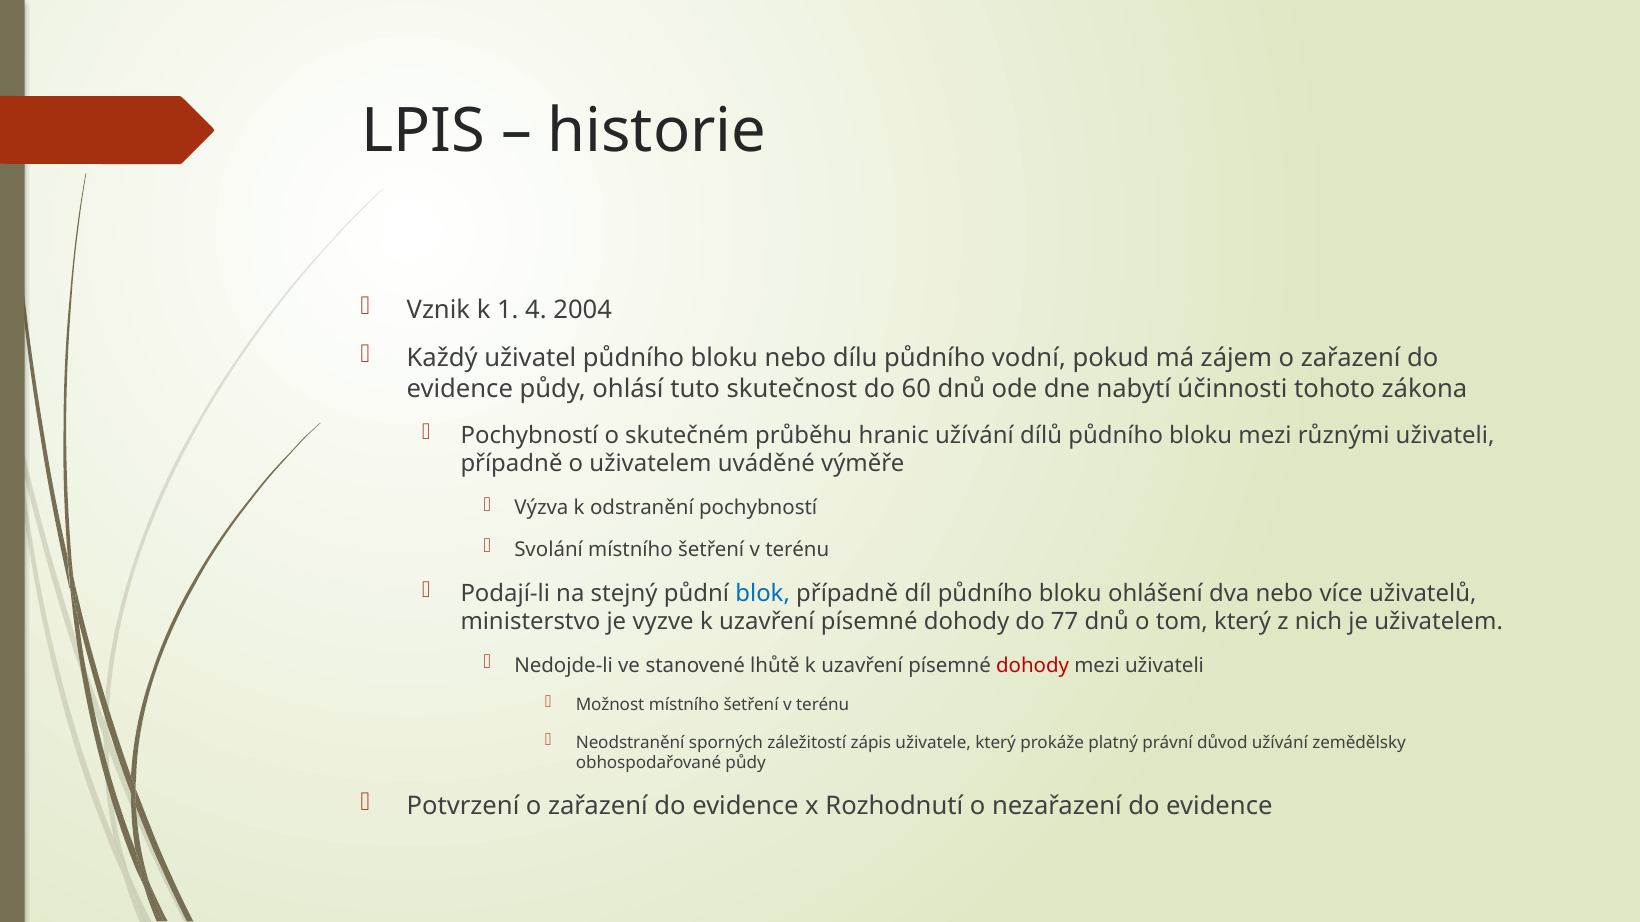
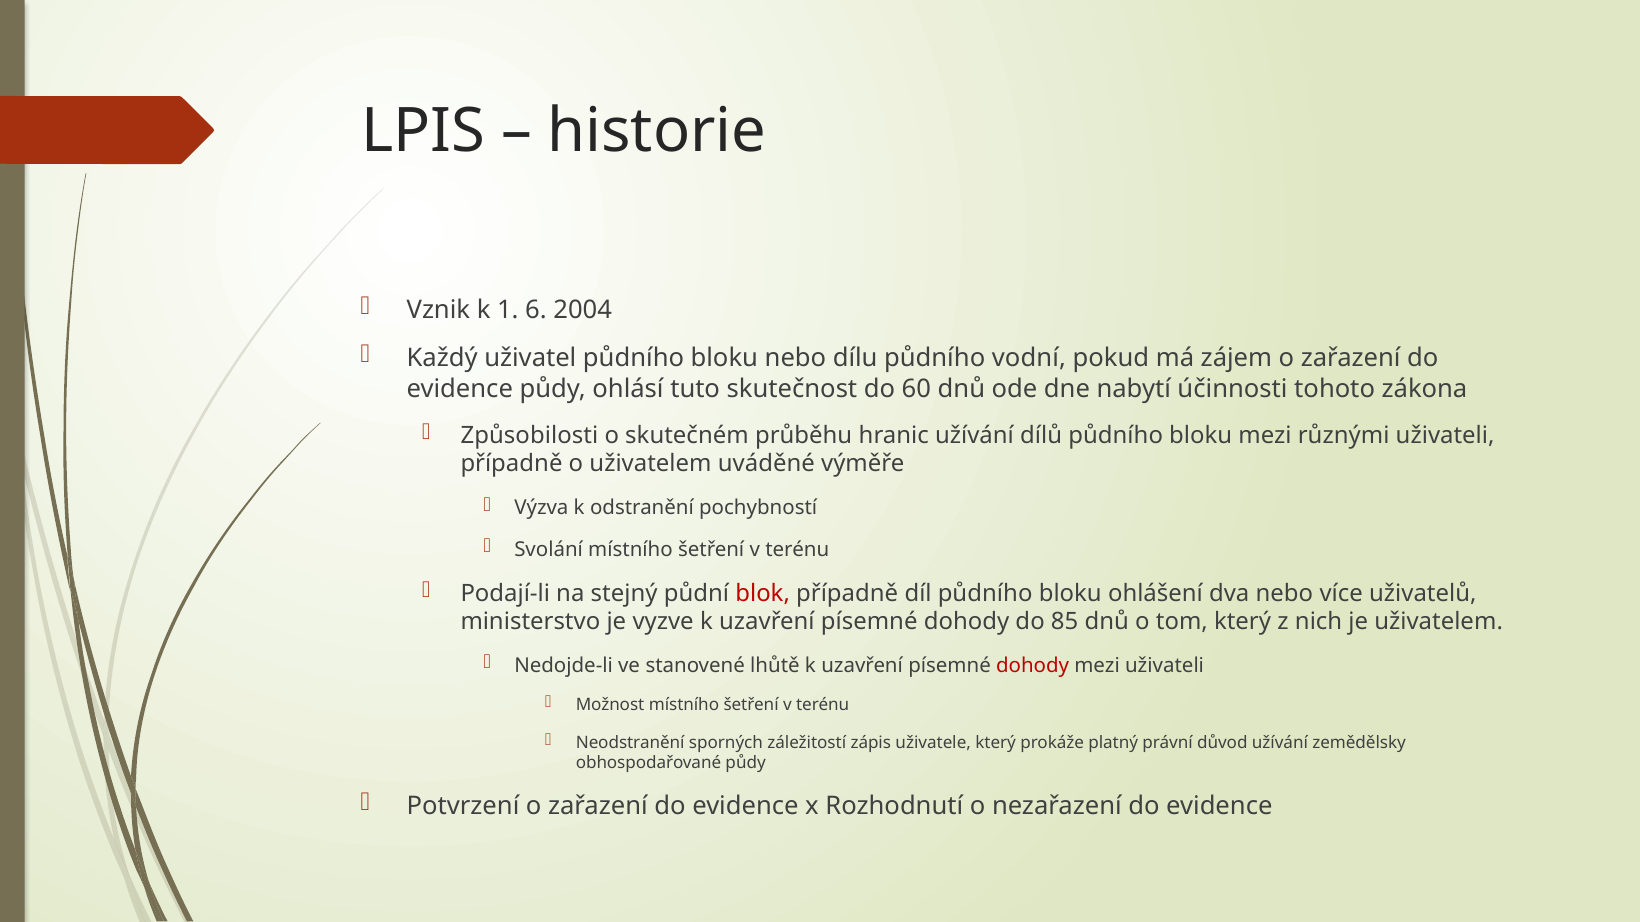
4: 4 -> 6
Pochybností at (529, 436): Pochybností -> Způsobilosti
blok colour: blue -> red
77: 77 -> 85
